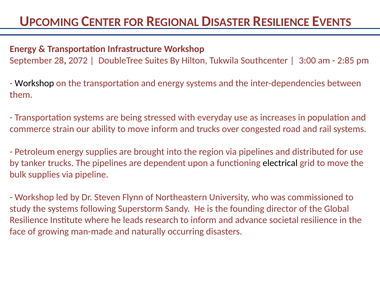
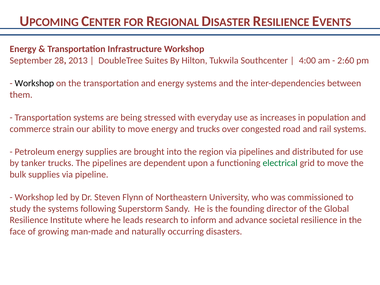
2072: 2072 -> 2013
3:00: 3:00 -> 4:00
2:85: 2:85 -> 2:60
move inform: inform -> energy
electrical colour: black -> green
